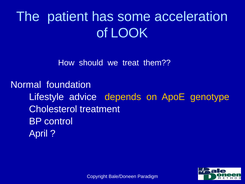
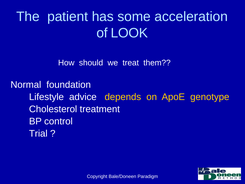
April: April -> Trial
